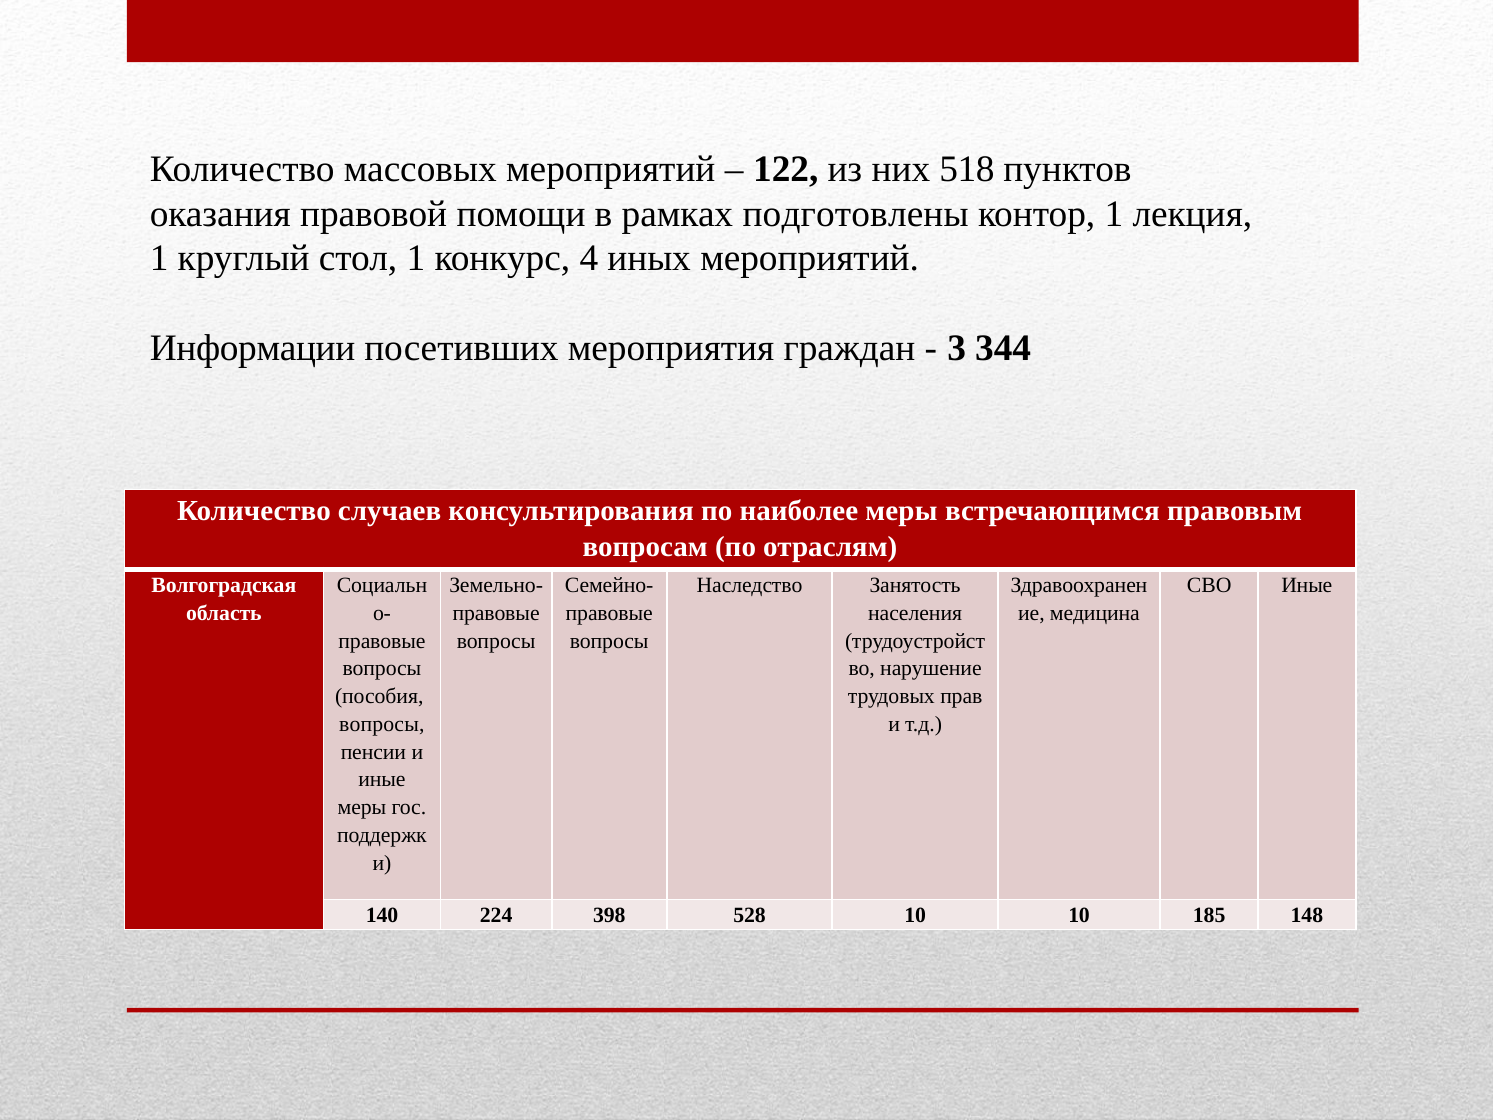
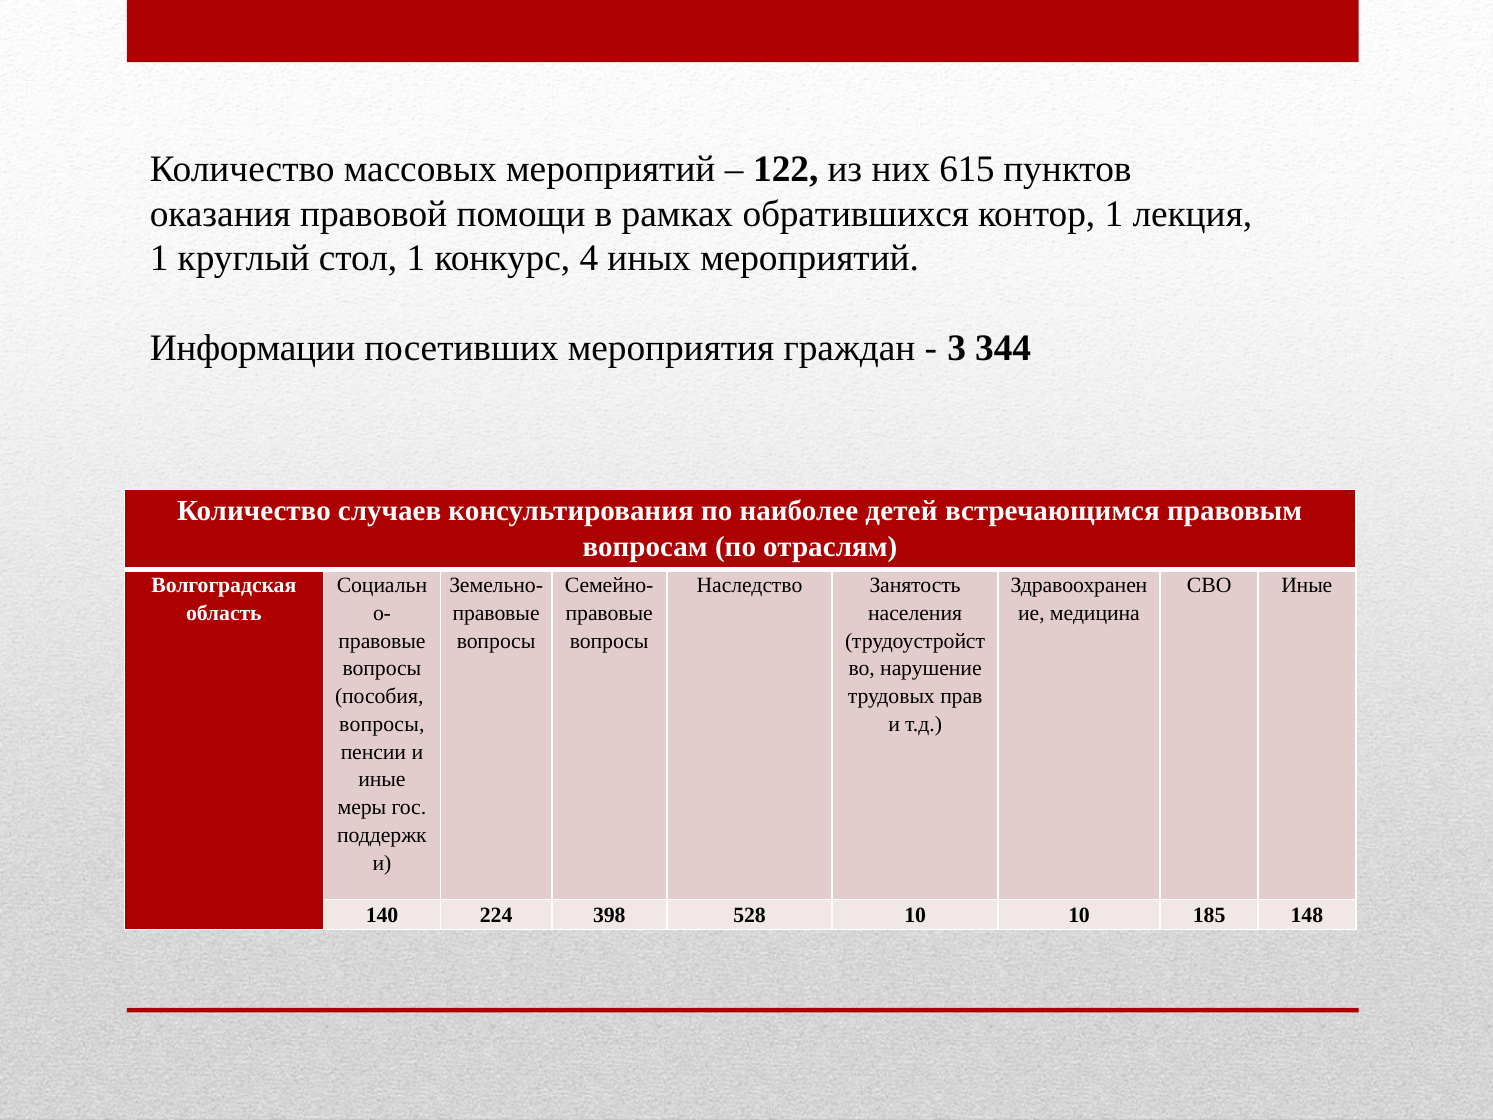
518: 518 -> 615
подготовлены: подготовлены -> обратившихся
наиболее меры: меры -> детей
